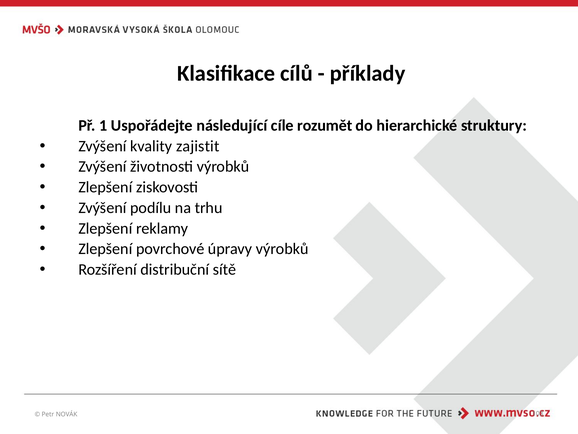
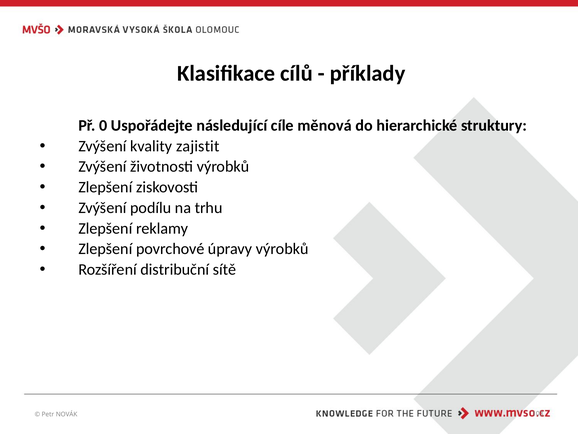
1: 1 -> 0
rozumět: rozumět -> měnová
